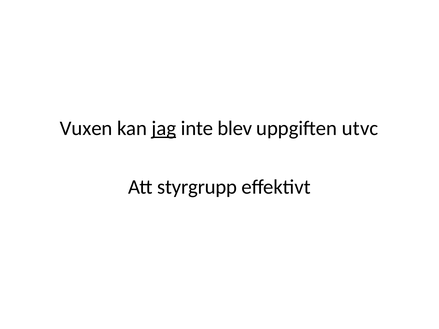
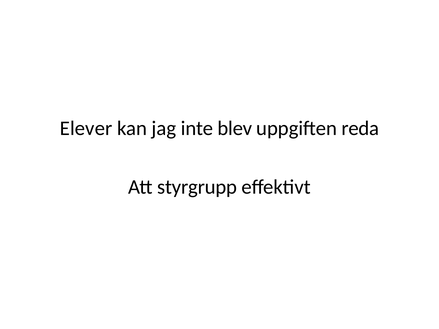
Vuxen: Vuxen -> Elever
jag underline: present -> none
utvc: utvc -> reda
